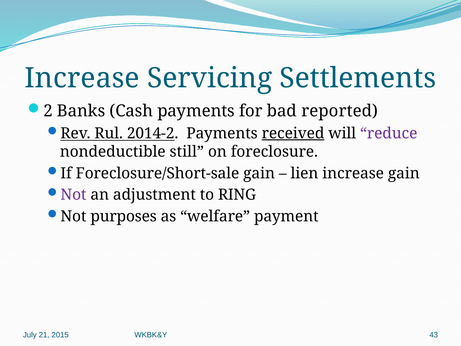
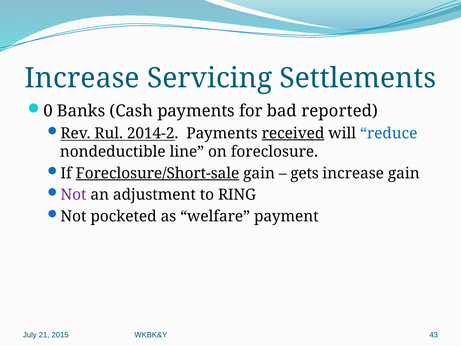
2: 2 -> 0
reduce colour: purple -> blue
still: still -> line
Foreclosure/Short-sale underline: none -> present
lien: lien -> gets
purposes: purposes -> pocketed
